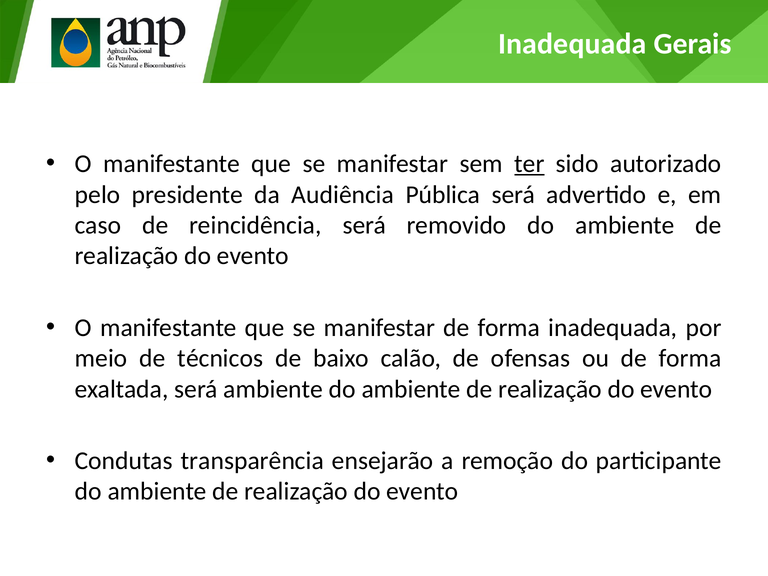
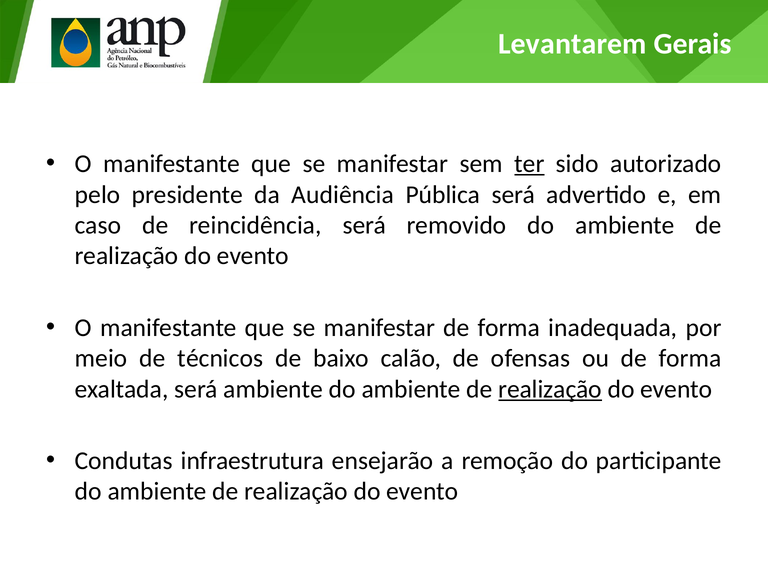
Inadequada at (572, 44): Inadequada -> Levantarem
realização at (550, 389) underline: none -> present
transparência: transparência -> infraestrutura
